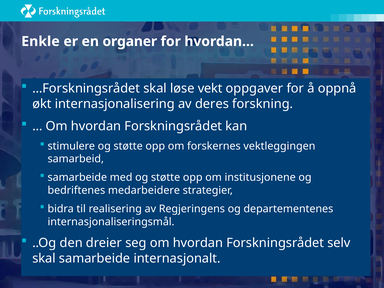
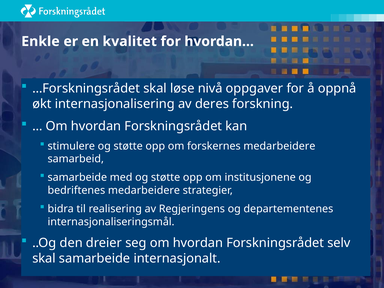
organer: organer -> kvalitet
vekt: vekt -> nivå
forskernes vektleggingen: vektleggingen -> medarbeidere
